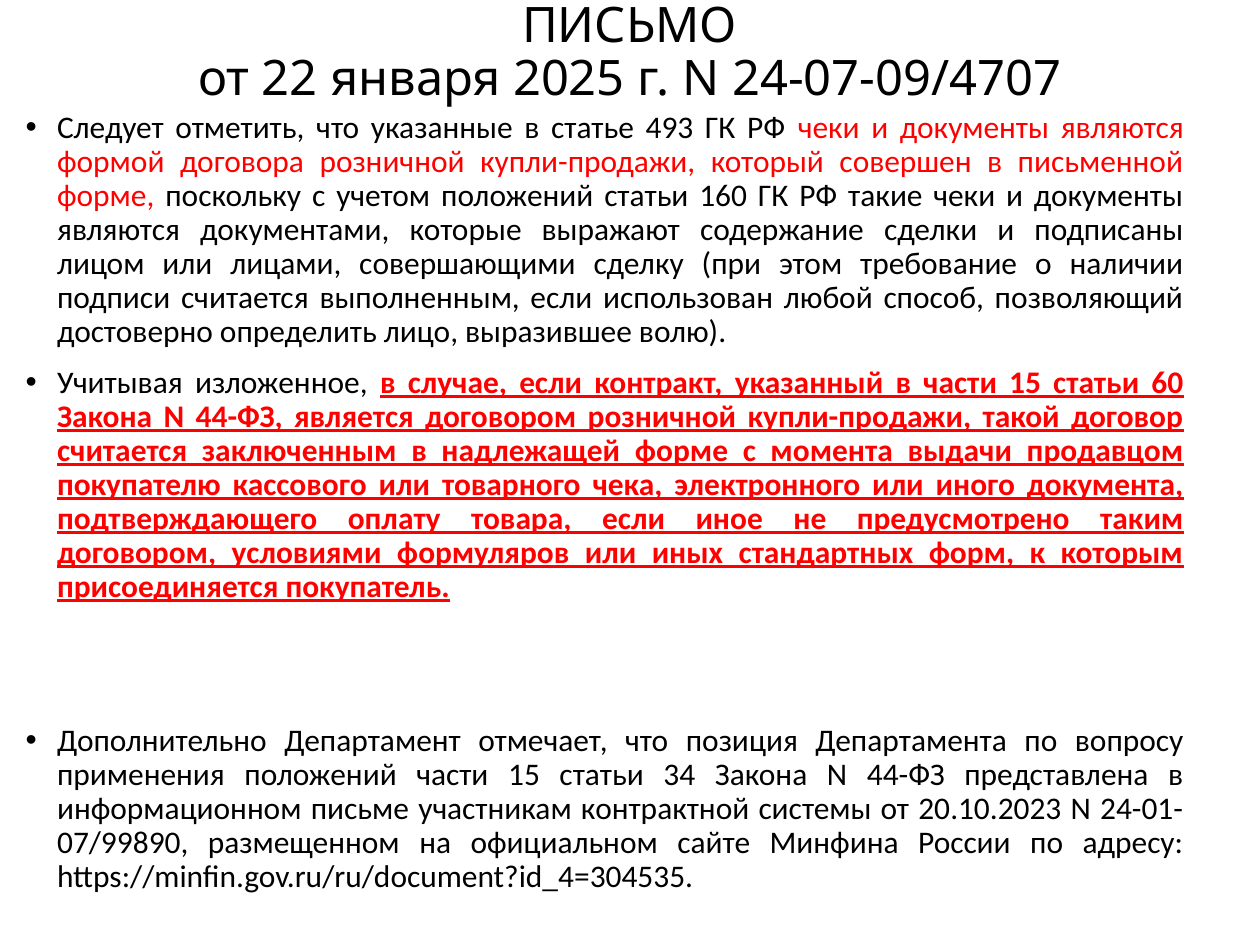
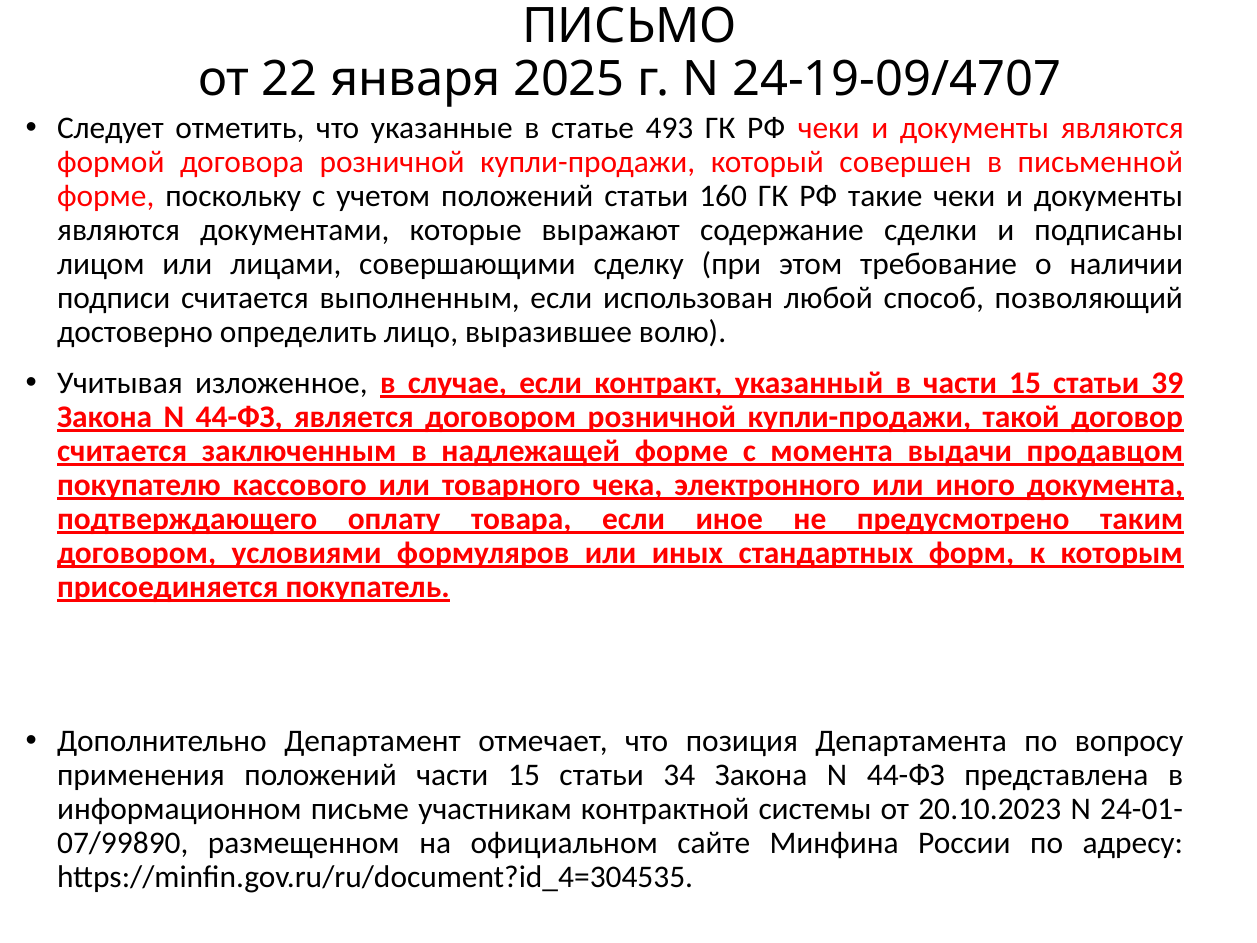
24-07-09/4707: 24-07-09/4707 -> 24-19-09/4707
60: 60 -> 39
